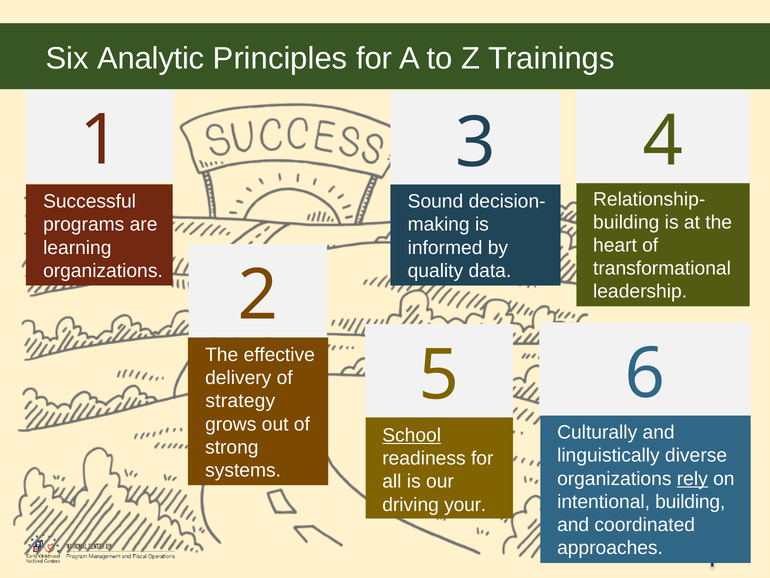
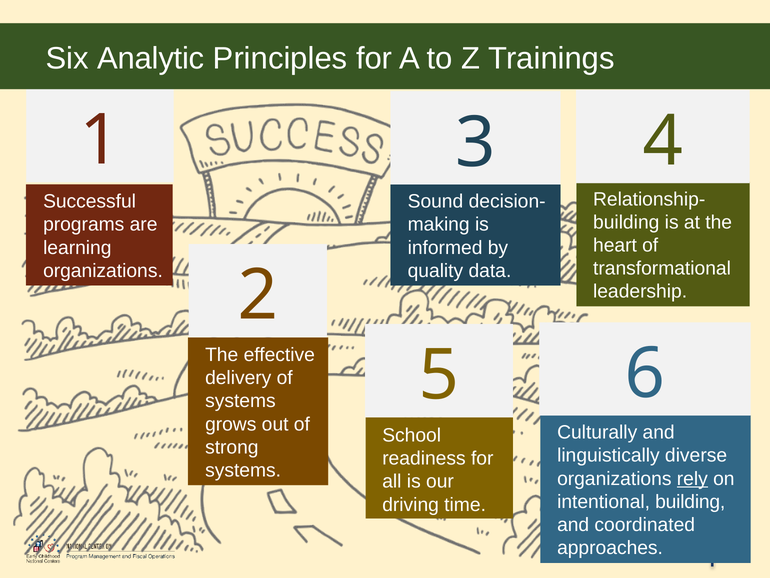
strategy at (240, 401): strategy -> systems
School underline: present -> none
your: your -> time
